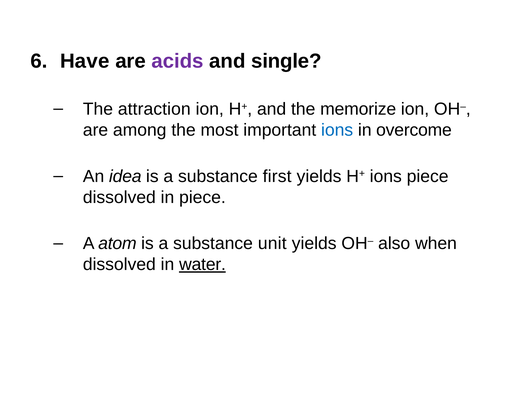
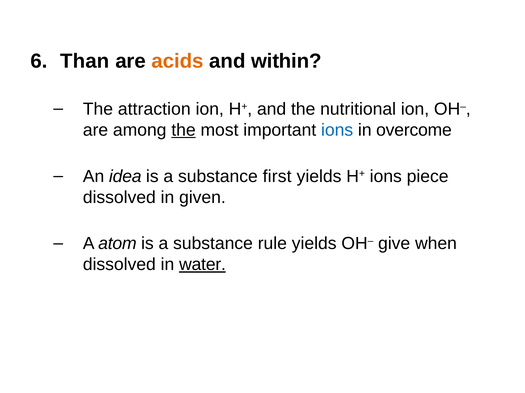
Have: Have -> Than
acids colour: purple -> orange
single: single -> within
memorize: memorize -> nutritional
the at (184, 130) underline: none -> present
in piece: piece -> given
unit: unit -> rule
also: also -> give
